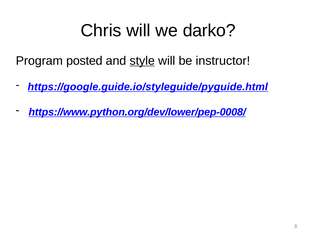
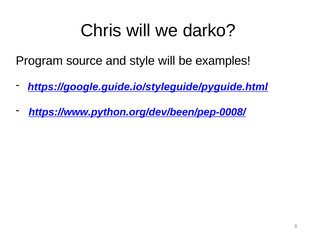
posted: posted -> source
style underline: present -> none
instructor: instructor -> examples
https://www.python.org/dev/lower/pep-0008/: https://www.python.org/dev/lower/pep-0008/ -> https://www.python.org/dev/been/pep-0008/
